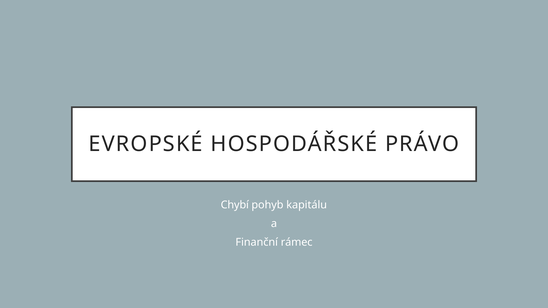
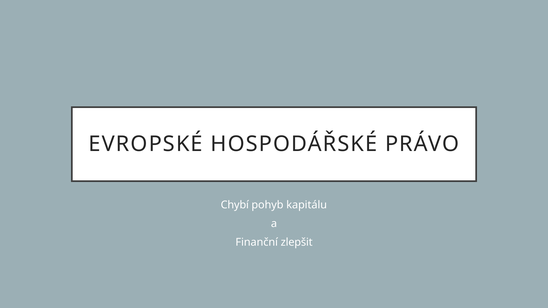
rámec: rámec -> zlepšit
